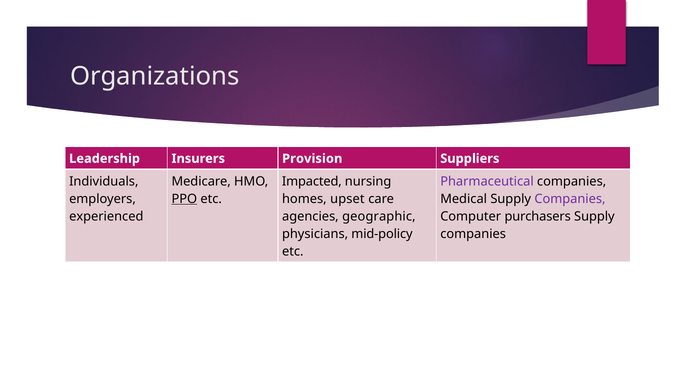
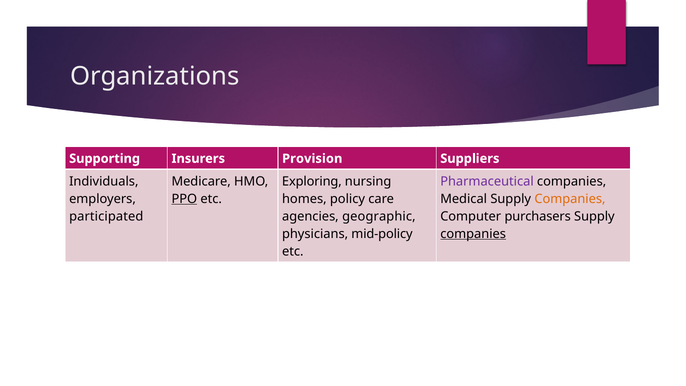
Leadership: Leadership -> Supporting
Impacted: Impacted -> Exploring
upset: upset -> policy
Companies at (570, 199) colour: purple -> orange
experienced: experienced -> participated
companies at (473, 234) underline: none -> present
